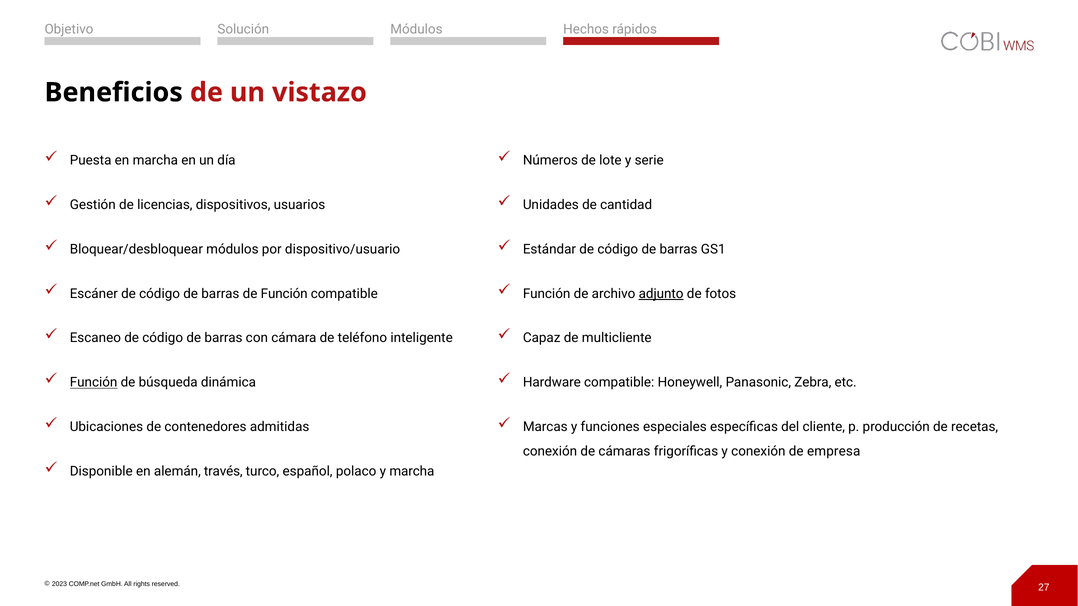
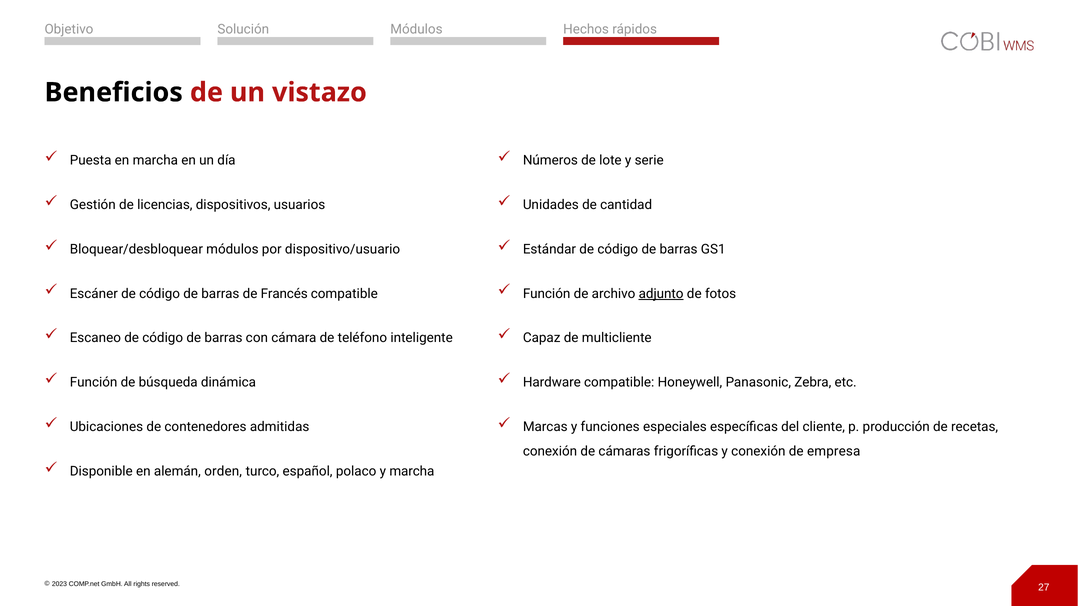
de Función: Función -> Francés
Función at (94, 383) underline: present -> none
través: través -> orden
